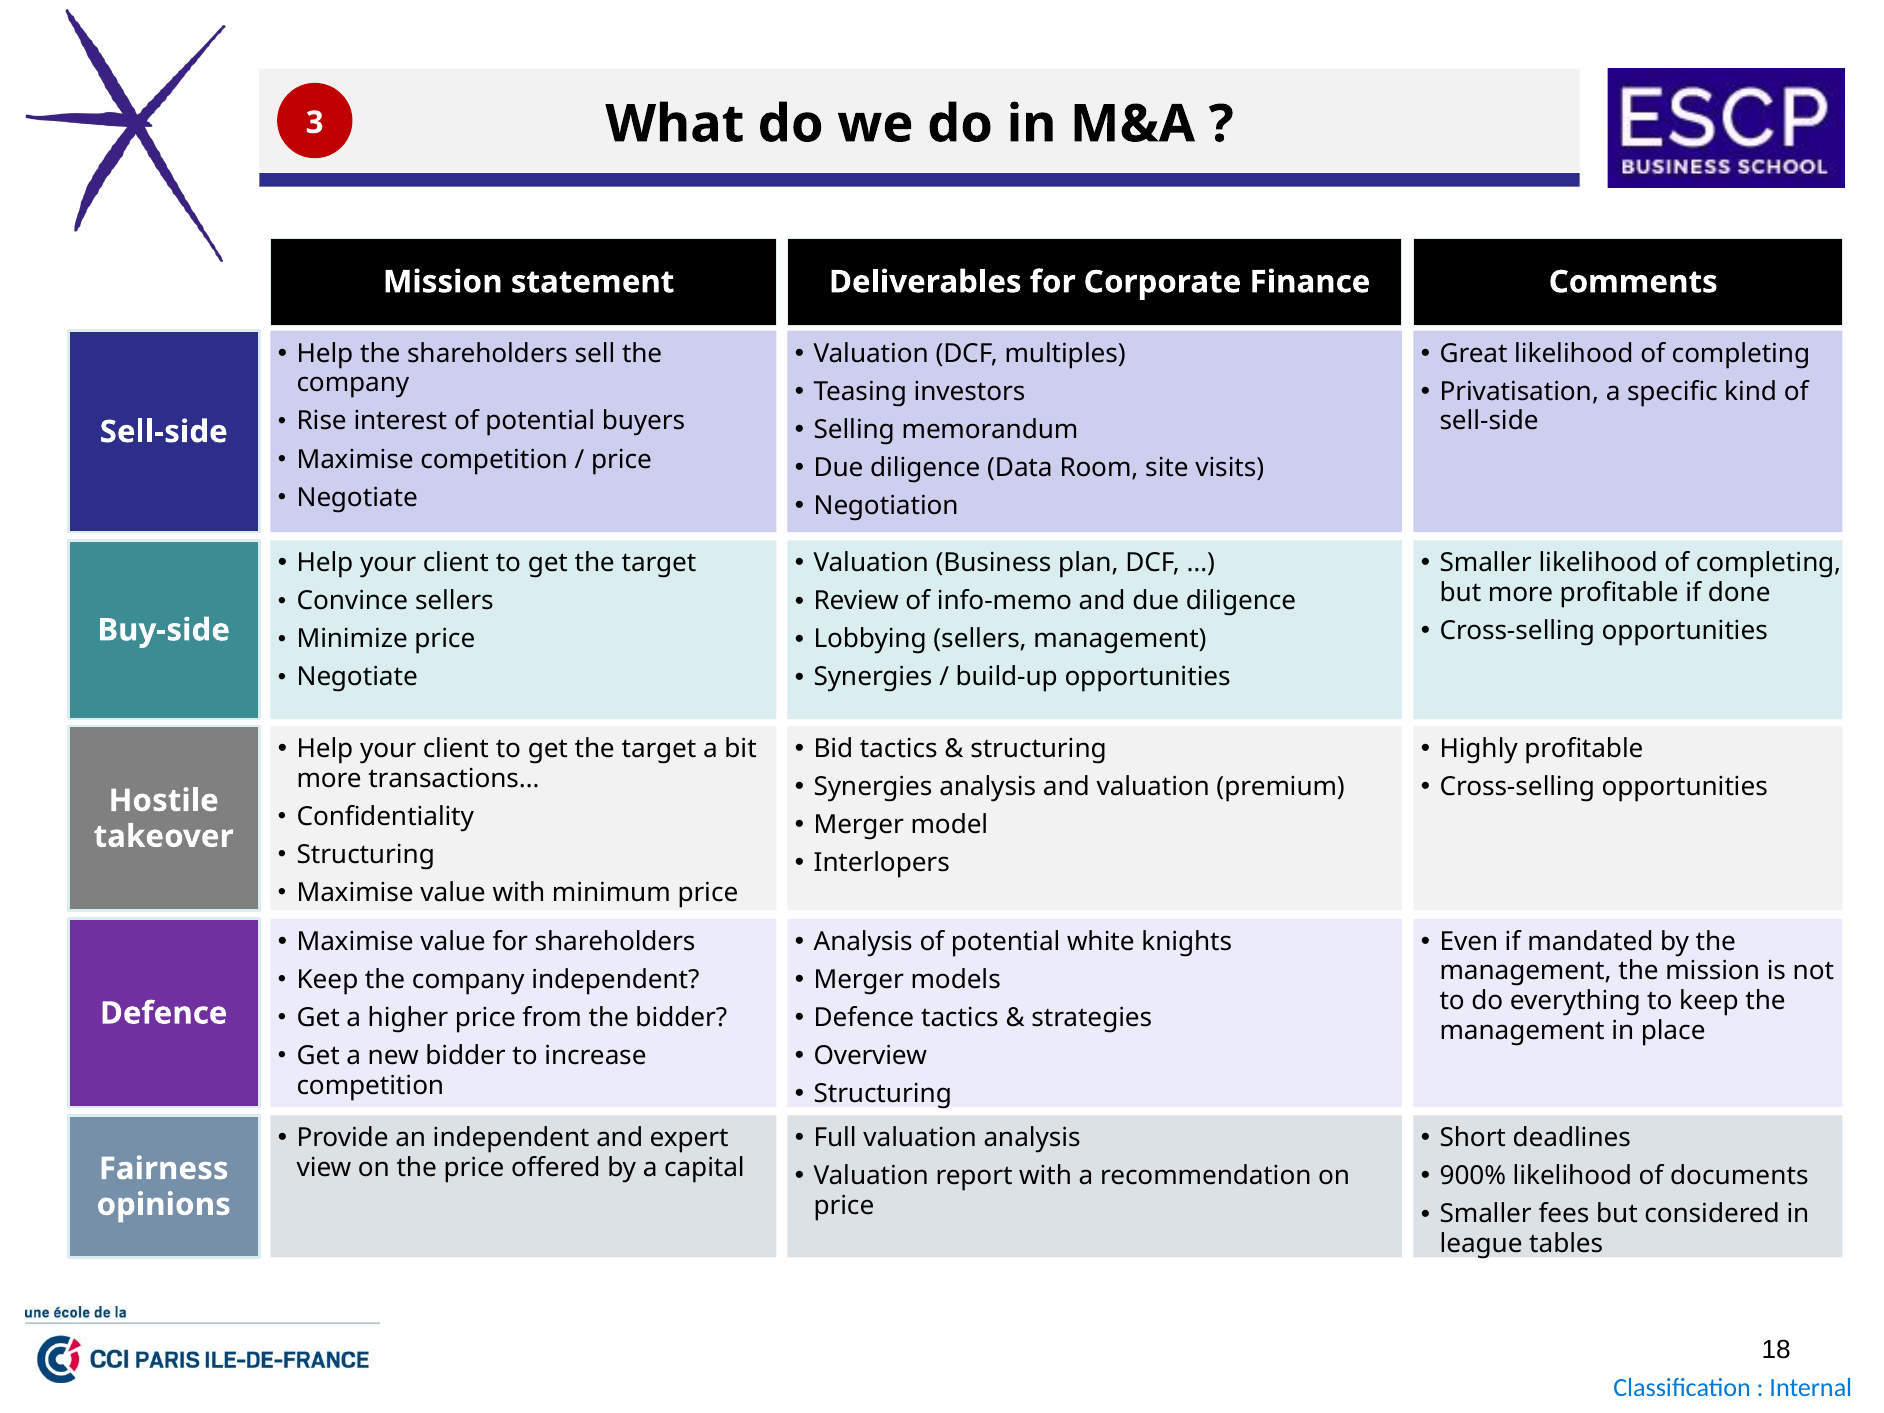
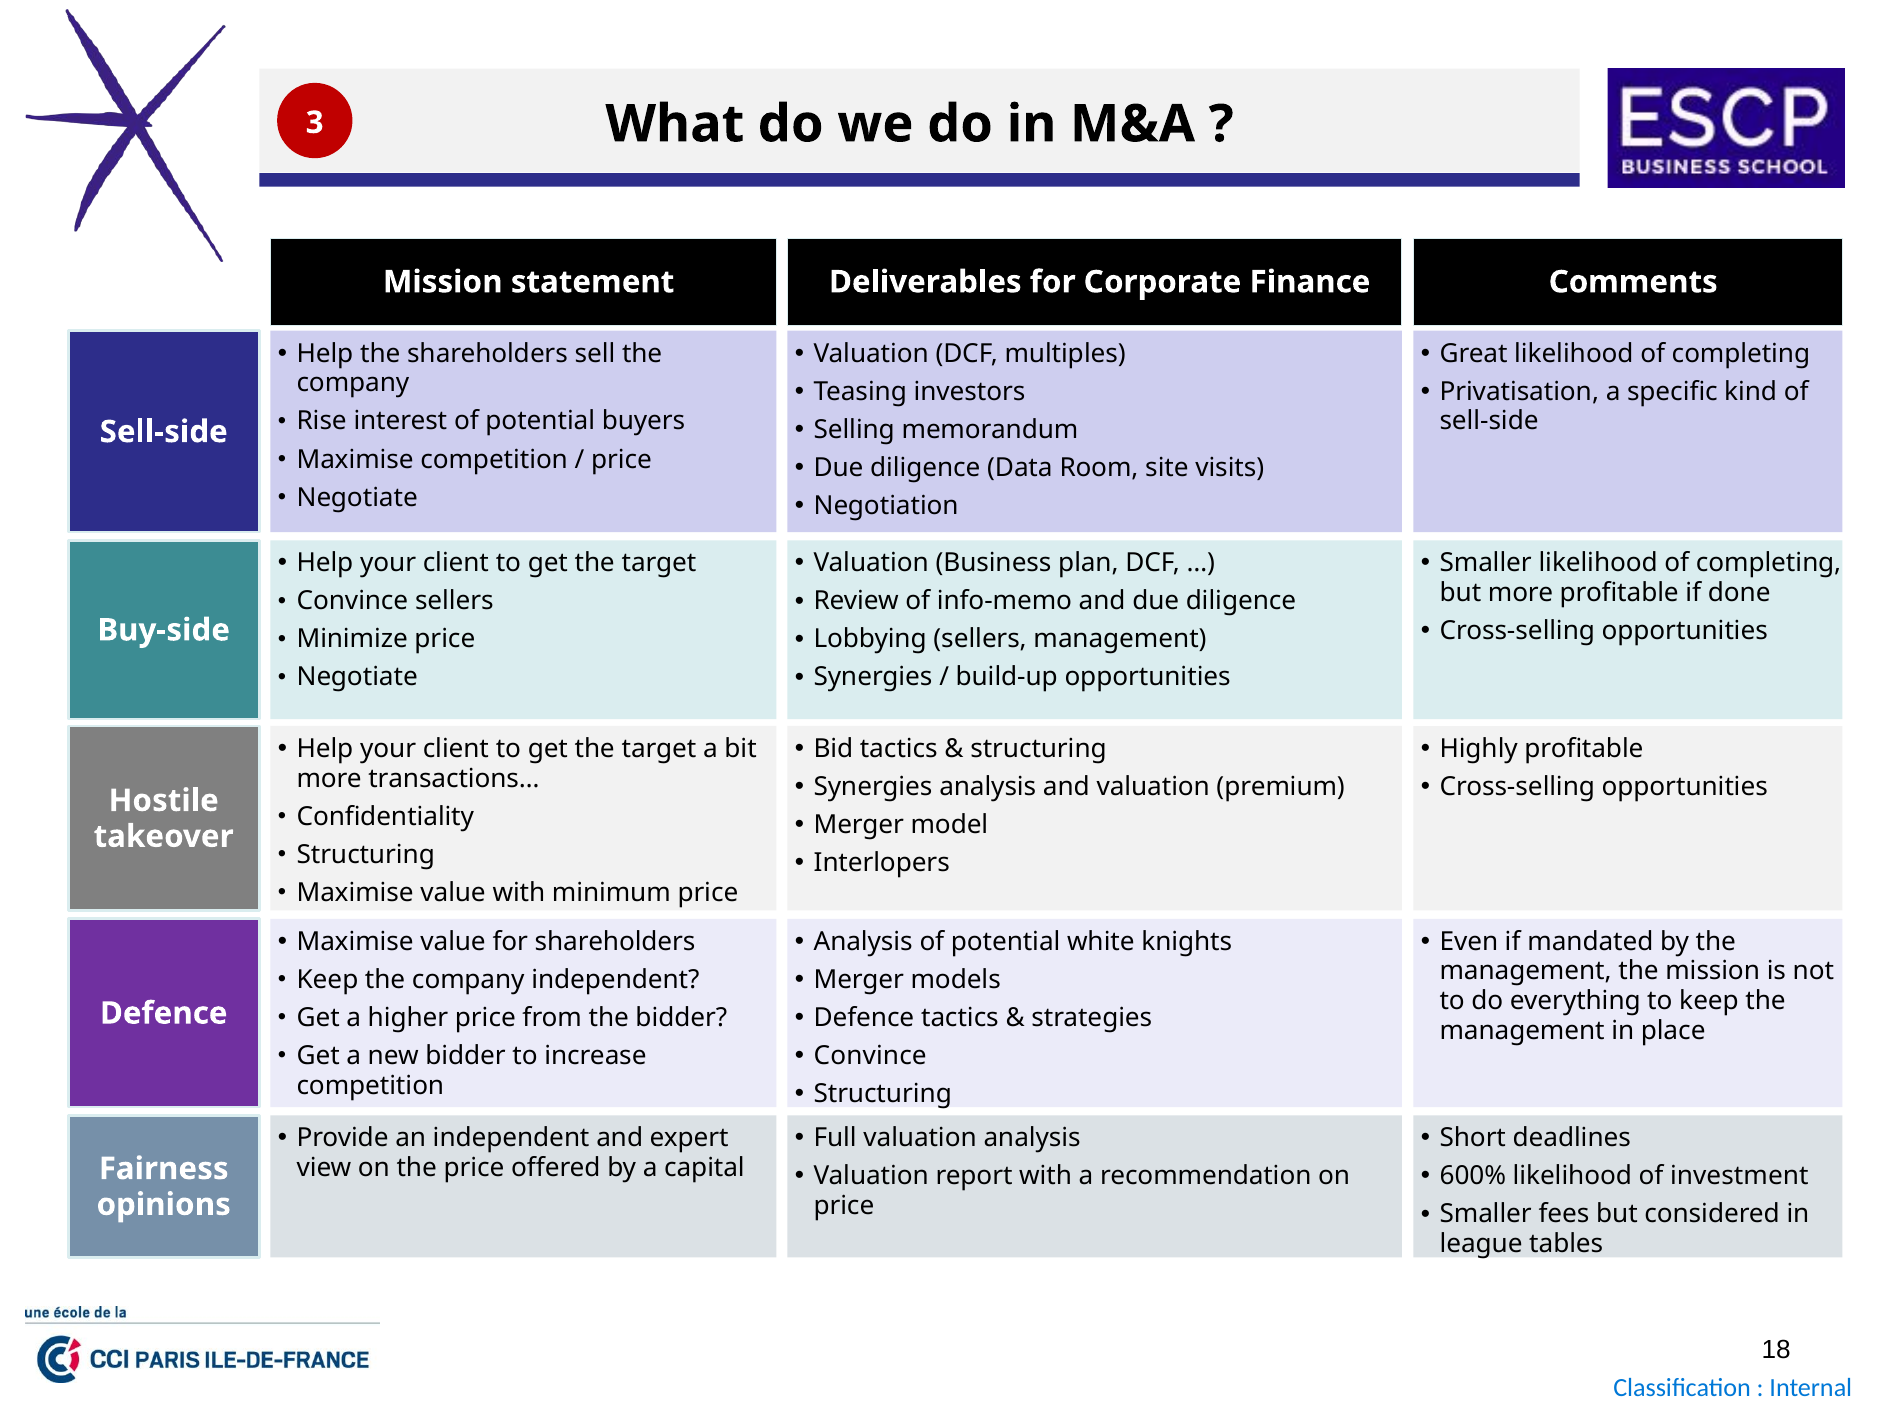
Overview at (870, 1056): Overview -> Convince
900%: 900% -> 600%
documents: documents -> investment
